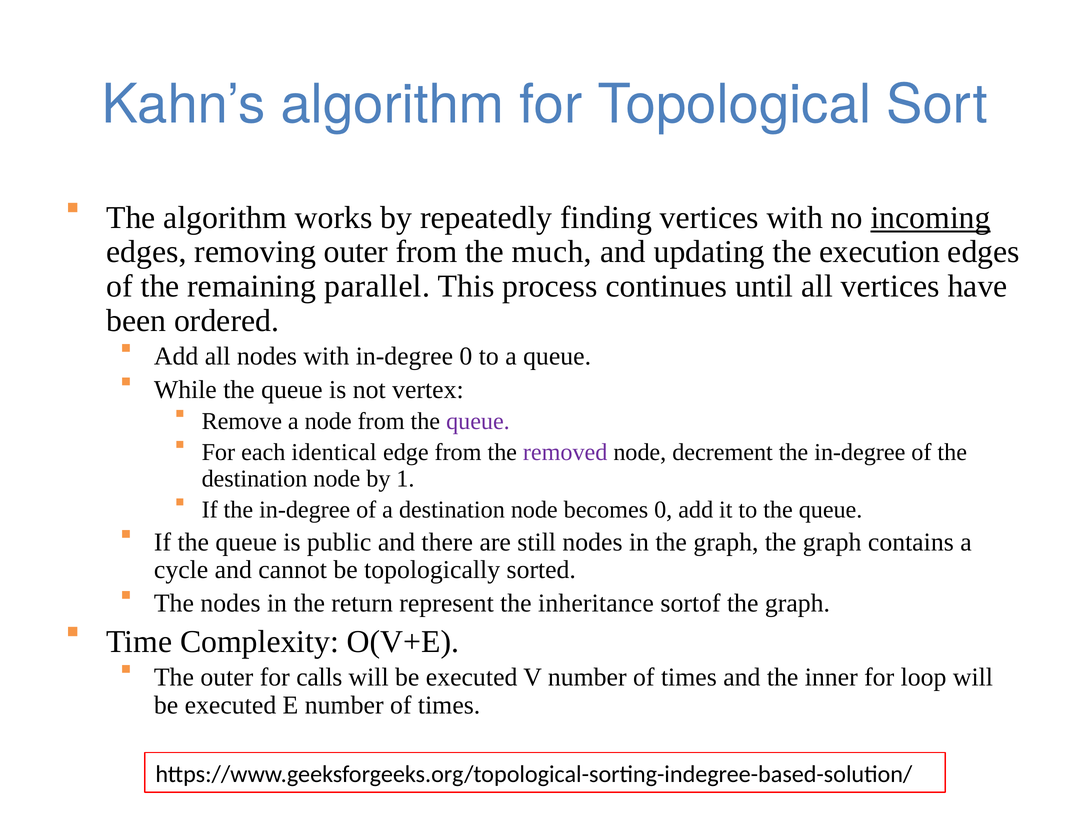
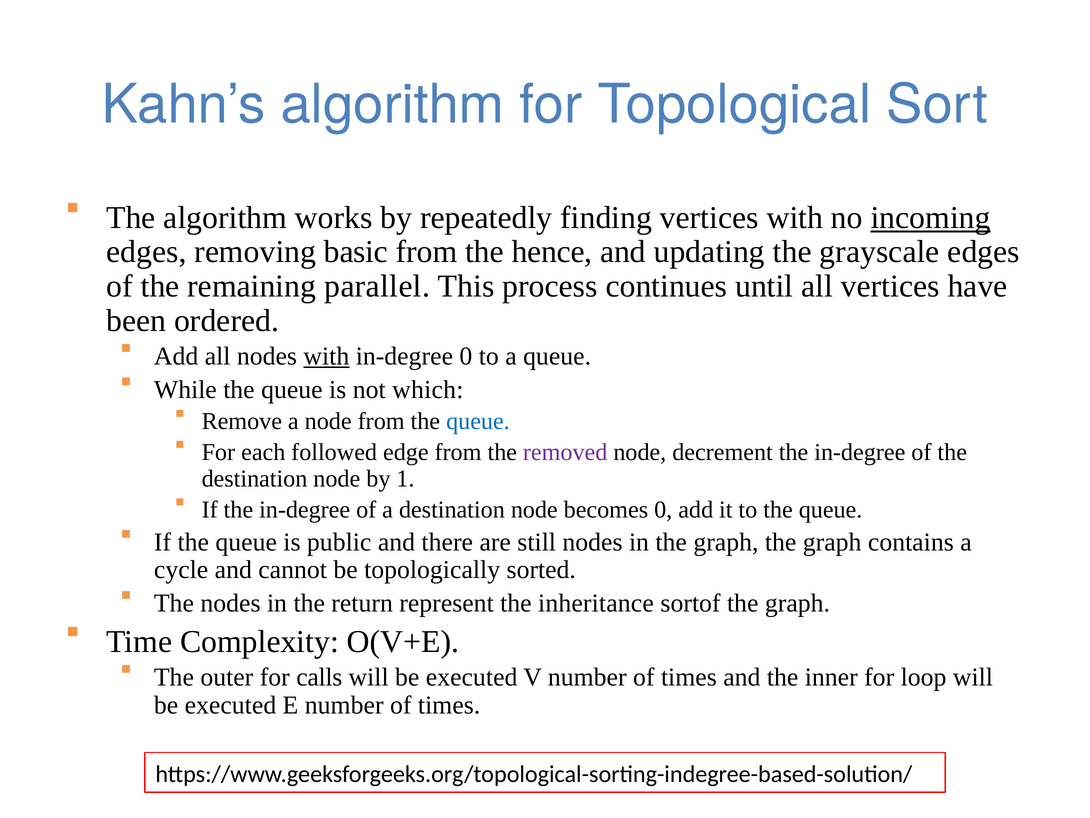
removing outer: outer -> basic
much: much -> hence
execution: execution -> grayscale
with at (326, 356) underline: none -> present
vertex: vertex -> which
queue at (478, 421) colour: purple -> blue
identical: identical -> followed
